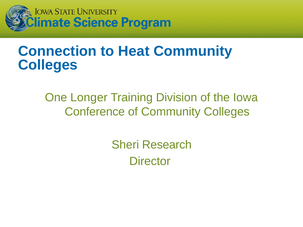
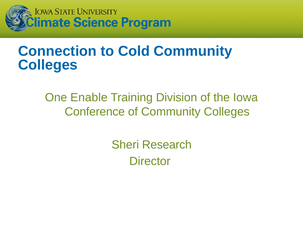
Heat: Heat -> Cold
Longer: Longer -> Enable
